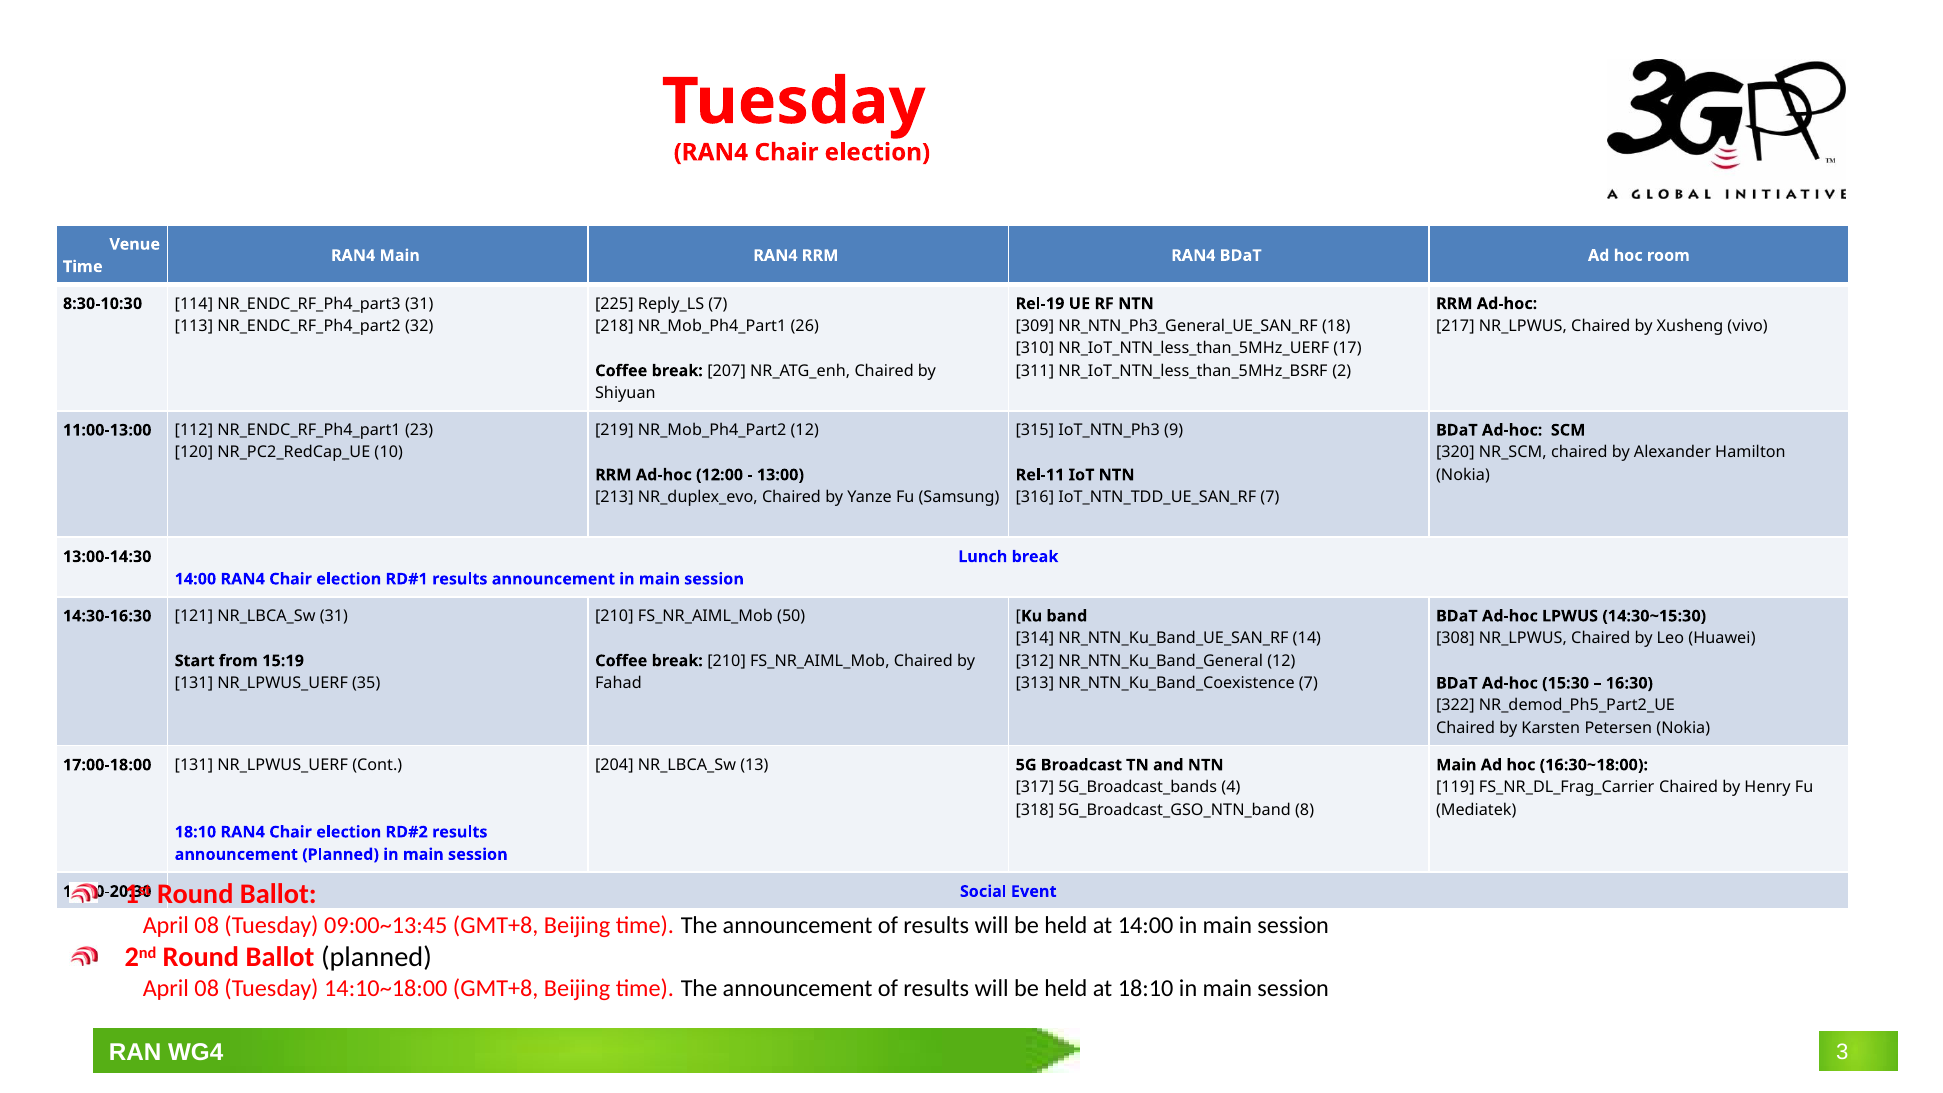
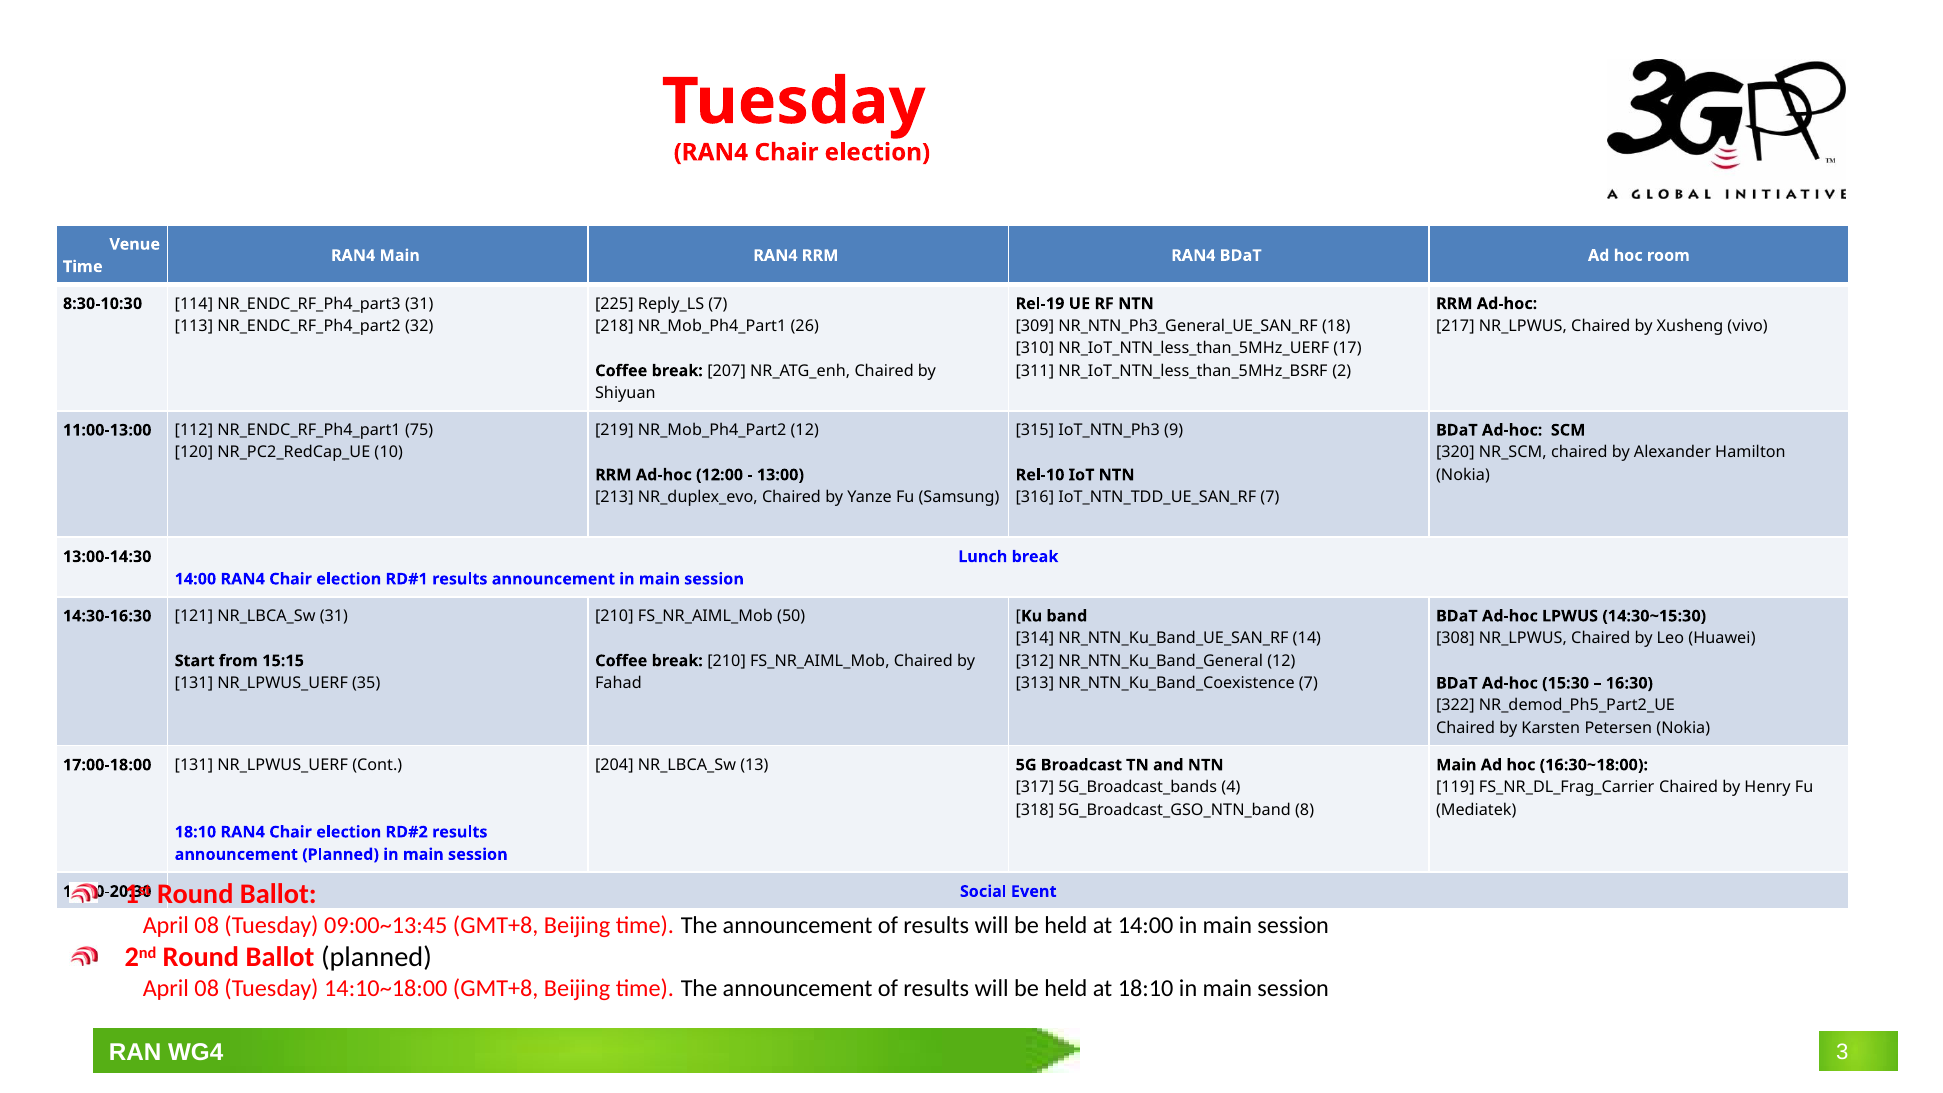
23: 23 -> 75
Rel-11: Rel-11 -> Rel-10
15:19: 15:19 -> 15:15
